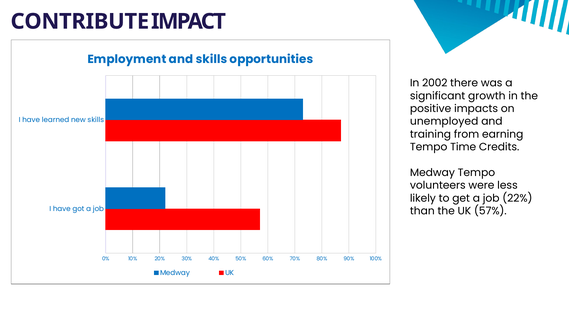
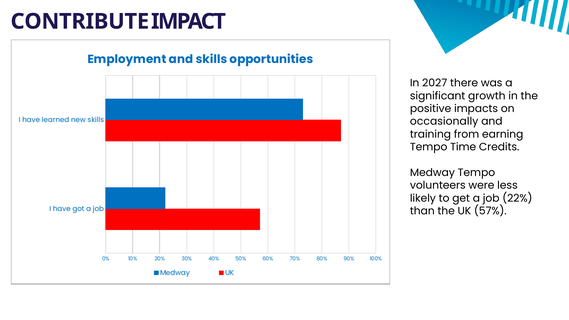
2002: 2002 -> 2027
unemployed: unemployed -> occasionally
